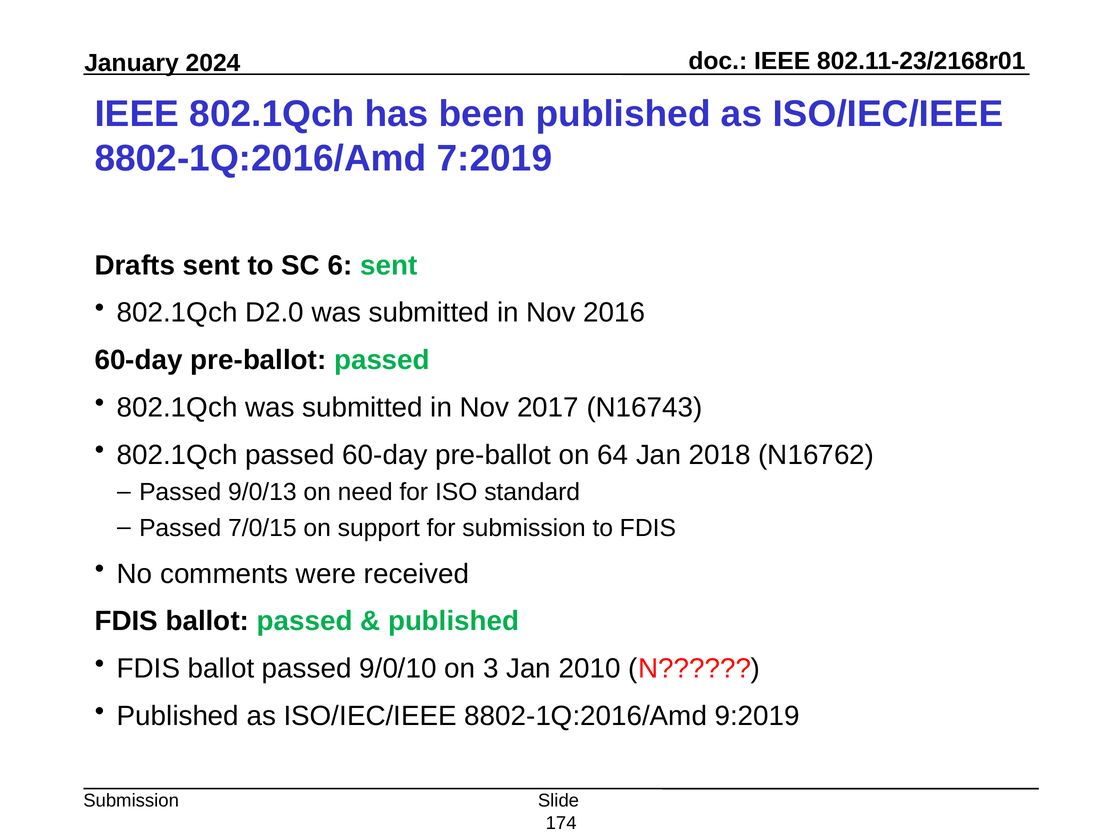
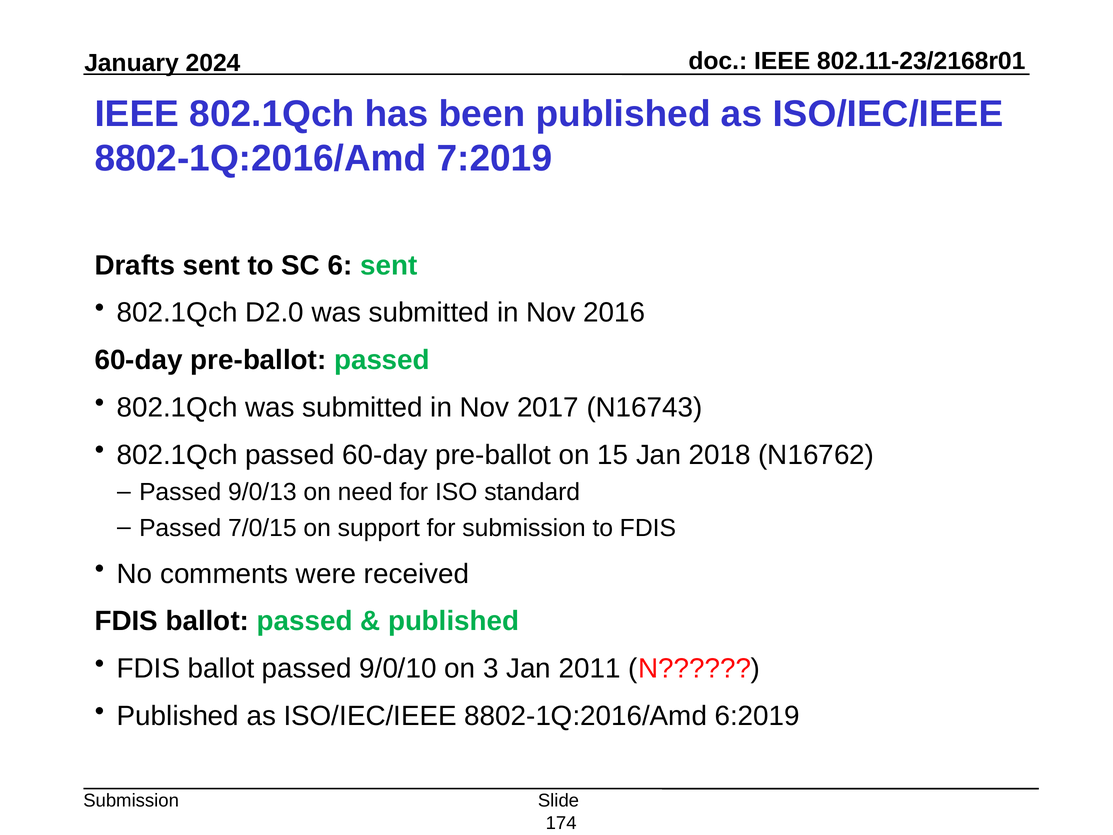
64: 64 -> 15
2010: 2010 -> 2011
9:2019: 9:2019 -> 6:2019
